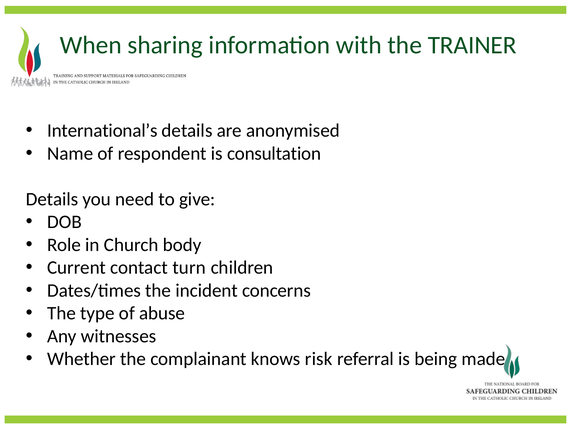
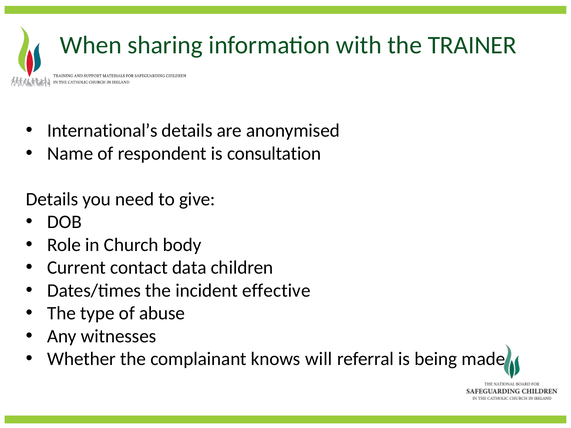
turn: turn -> data
concerns: concerns -> effective
risk: risk -> will
